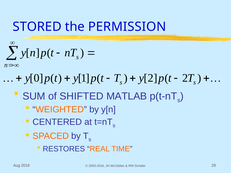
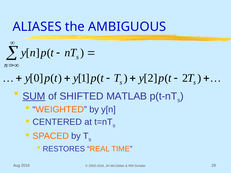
STORED: STORED -> ALIASES
PERMISSION: PERMISSION -> AMBIGUOUS
SUM underline: none -> present
